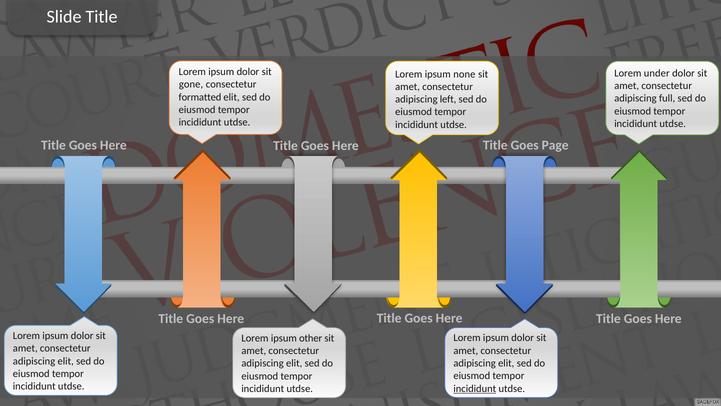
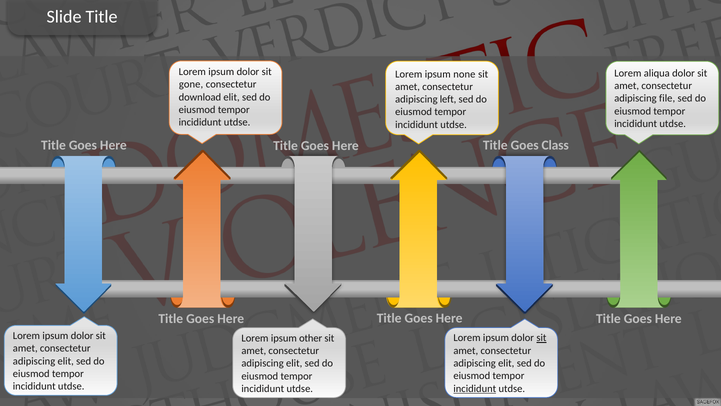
under: under -> aliqua
formatted: formatted -> download
full: full -> file
Page: Page -> Class
sit at (541, 338) underline: none -> present
